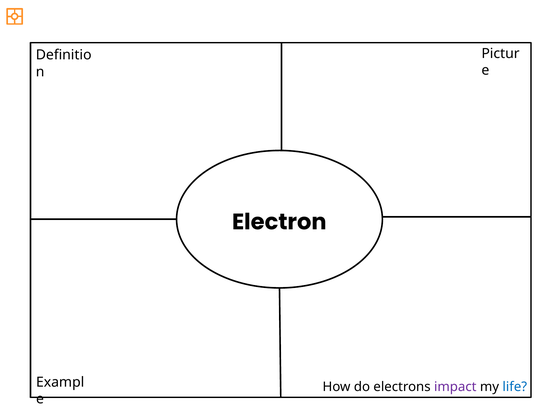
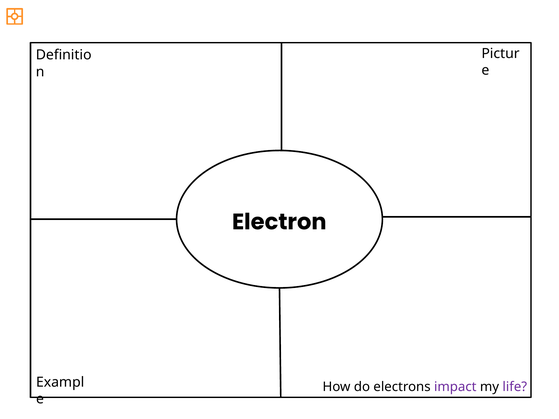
life colour: blue -> purple
